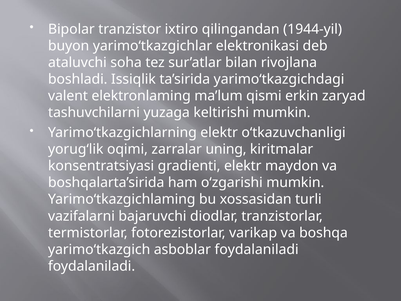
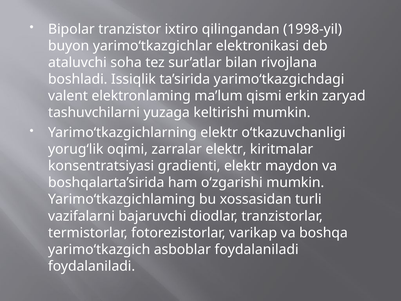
1944-yil: 1944-yil -> 1998-yil
zarralar uning: uning -> elektr
